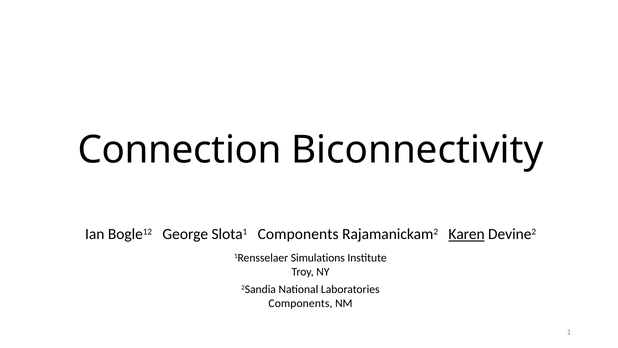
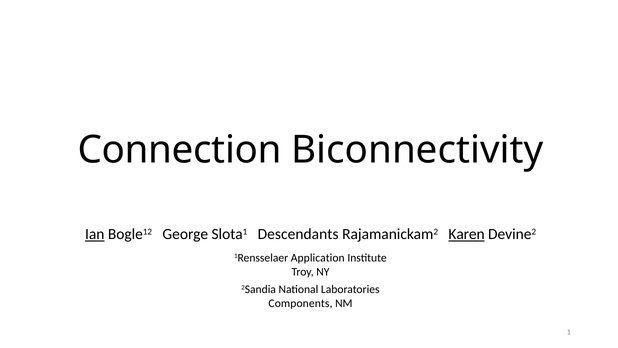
Ian underline: none -> present
Slota1 Components: Components -> Descendants
Simulations: Simulations -> Application
